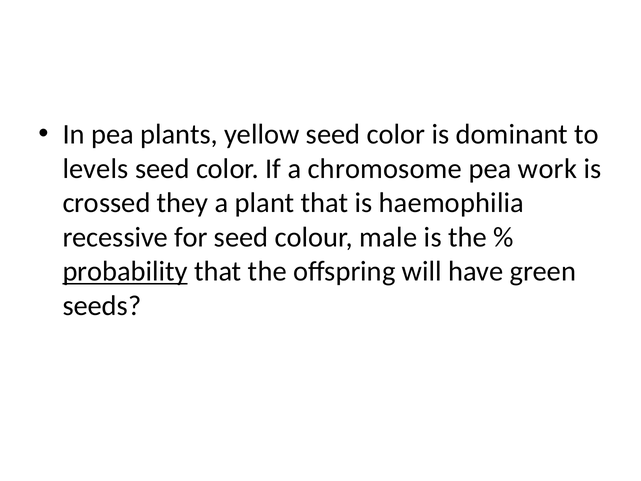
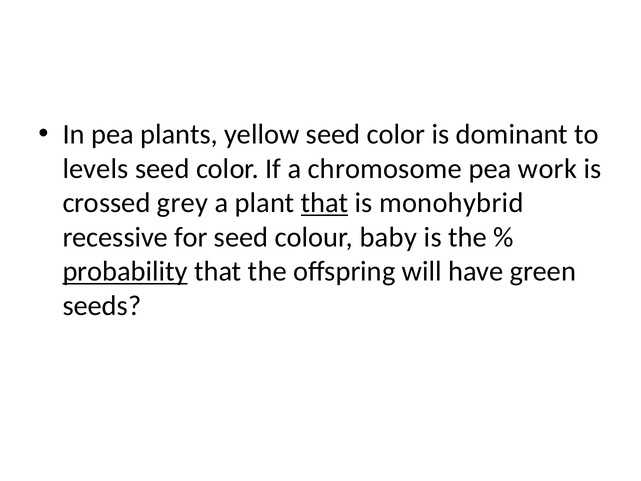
they: they -> grey
that at (325, 203) underline: none -> present
haemophilia: haemophilia -> monohybrid
male: male -> baby
